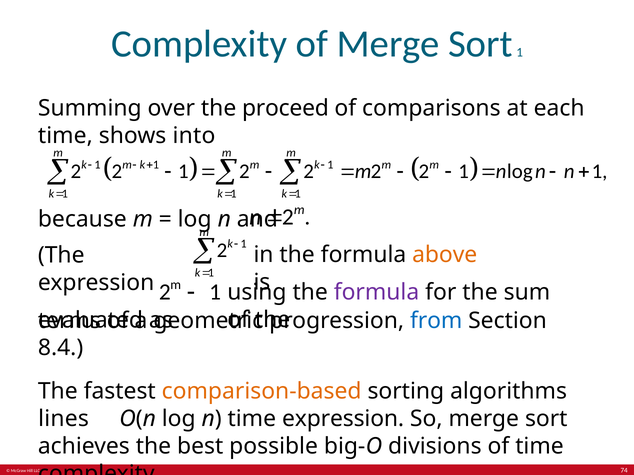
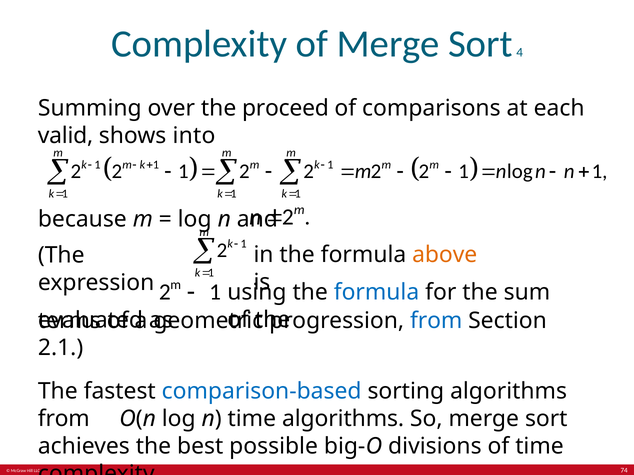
Sort 1: 1 -> 4
time at (65, 136): time -> valid
formula at (377, 293) colour: purple -> blue
8.4: 8.4 -> 2.1
comparison-based colour: orange -> blue
lines at (64, 419): lines -> from
time expression: expression -> algorithms
